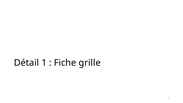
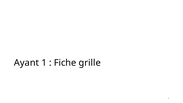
Détail: Détail -> Ayant
